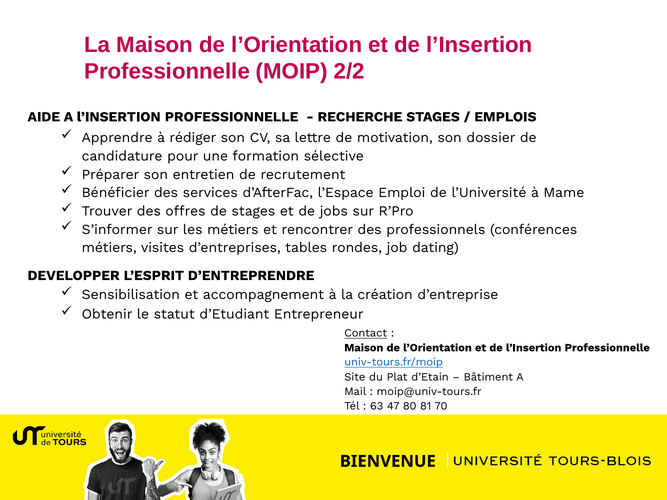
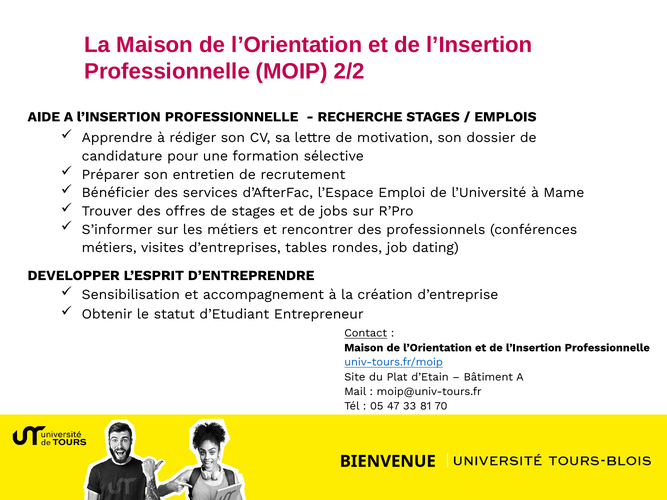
63: 63 -> 05
80: 80 -> 33
